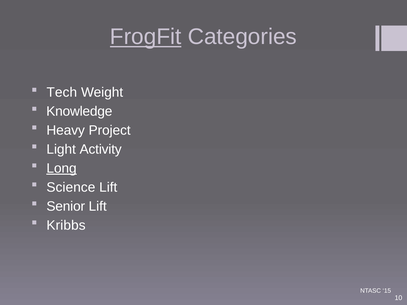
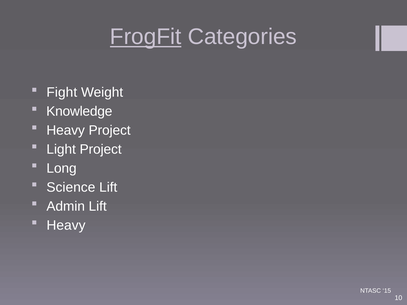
Tech: Tech -> Fight
Light Activity: Activity -> Project
Long underline: present -> none
Senior: Senior -> Admin
Kribbs at (66, 225): Kribbs -> Heavy
